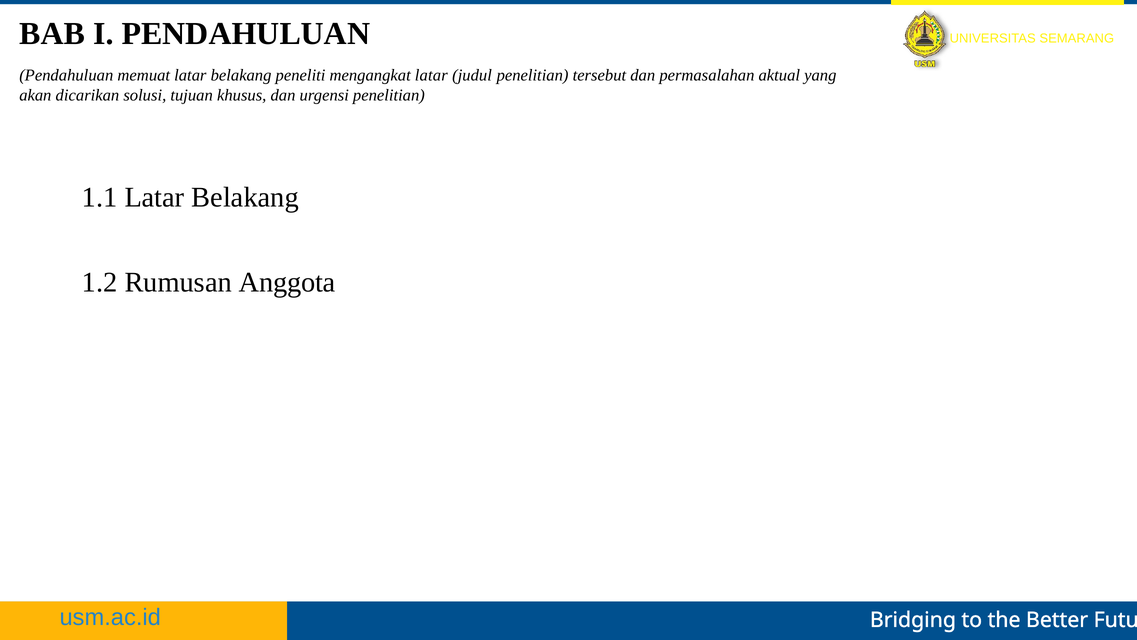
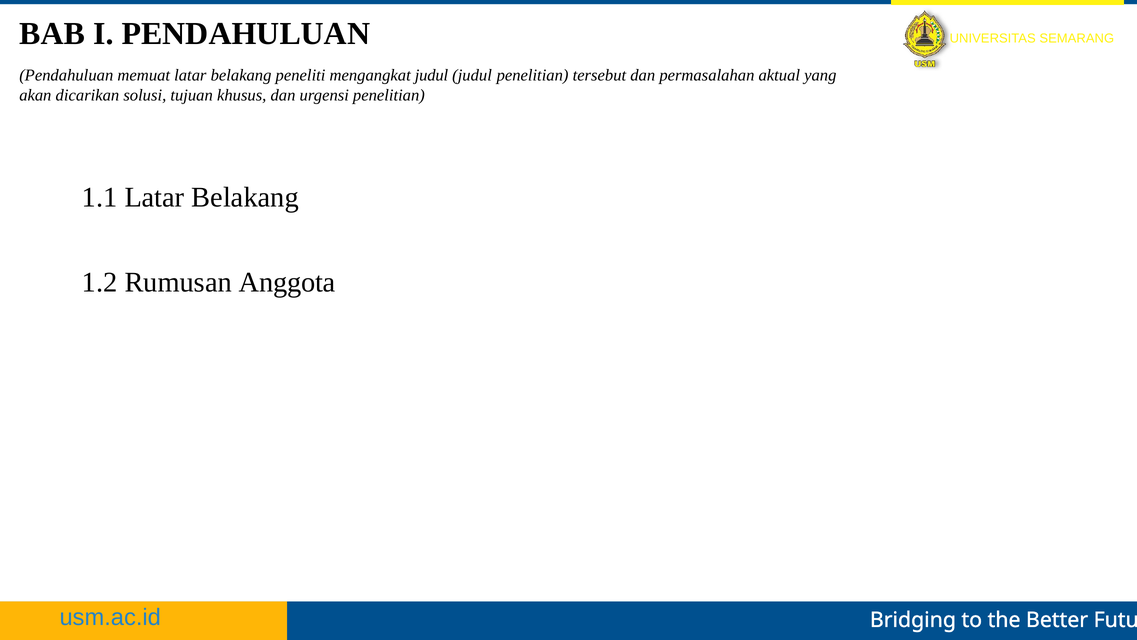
mengangkat latar: latar -> judul
